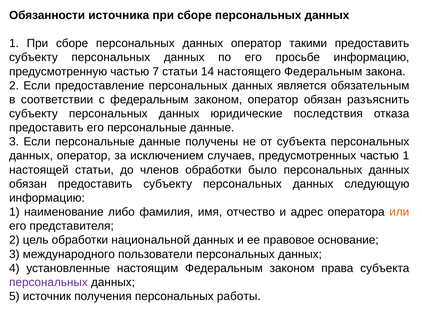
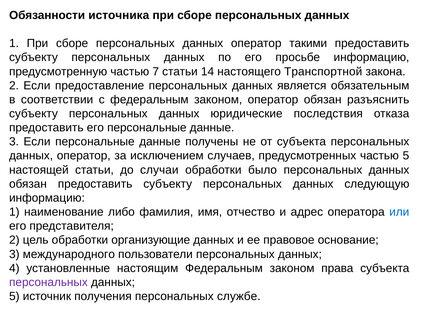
настоящего Федеральным: Федеральным -> Транспортной
частью 1: 1 -> 5
членов: членов -> случаи
или colour: orange -> blue
национальной: национальной -> организующие
работы: работы -> службе
